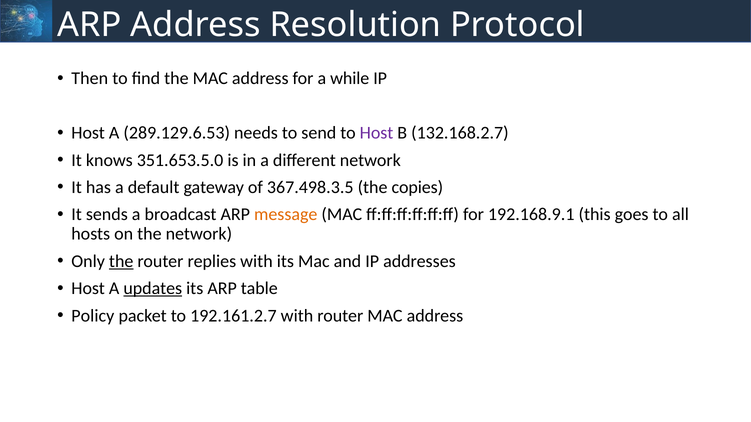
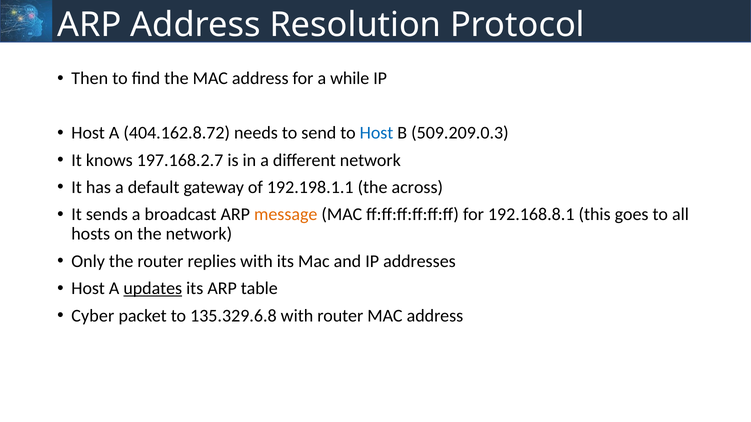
289.129.6.53: 289.129.6.53 -> 404.162.8.72
Host at (377, 133) colour: purple -> blue
132.168.2.7: 132.168.2.7 -> 509.209.0.3
351.653.5.0: 351.653.5.0 -> 197.168.2.7
367.498.3.5: 367.498.3.5 -> 192.198.1.1
copies: copies -> across
192.168.9.1: 192.168.9.1 -> 192.168.8.1
the at (121, 261) underline: present -> none
Policy: Policy -> Cyber
192.161.2.7: 192.161.2.7 -> 135.329.6.8
